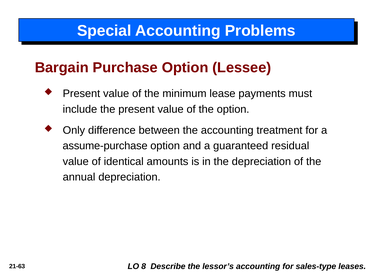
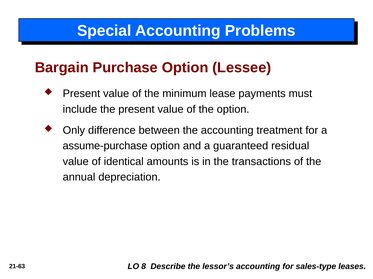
the depreciation: depreciation -> transactions
